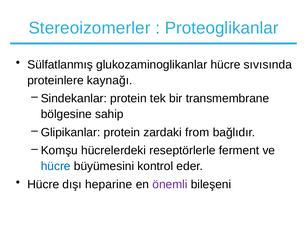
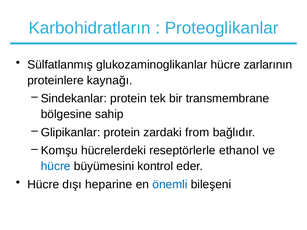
Stereoizomerler: Stereoizomerler -> Karbohidratların
sıvısında: sıvısında -> zarlarının
ferment: ferment -> ethanol
önemli colour: purple -> blue
